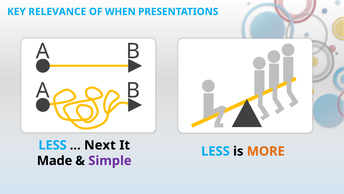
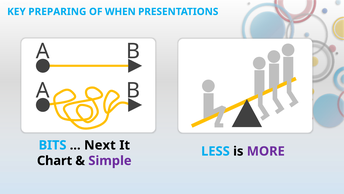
RELEVANCE: RELEVANCE -> PREPARING
LESS at (53, 145): LESS -> BITS
MORE colour: orange -> purple
Made: Made -> Chart
